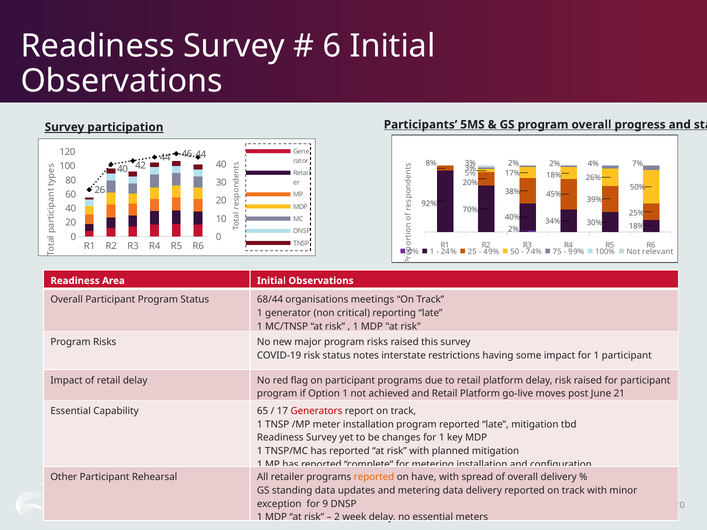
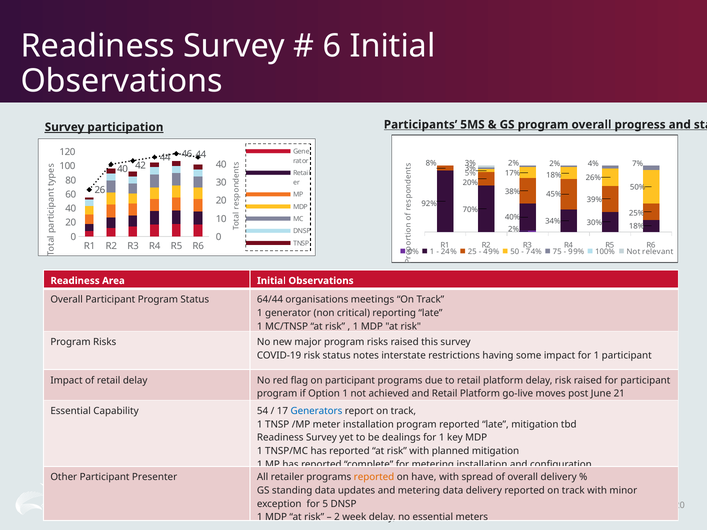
68/44: 68/44 -> 64/44
65: 65 -> 54
Generators colour: red -> blue
changes: changes -> dealings
Rehearsal: Rehearsal -> Presenter
9: 9 -> 5
